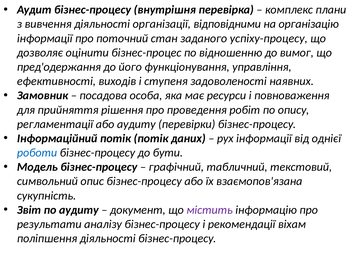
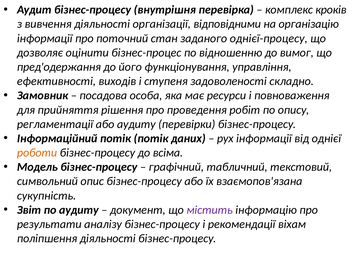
плани: плани -> кроків
успіху-процесу: успіху-процесу -> однієї-процесу
наявних: наявних -> складно
роботи colour: blue -> orange
бути: бути -> всіма
